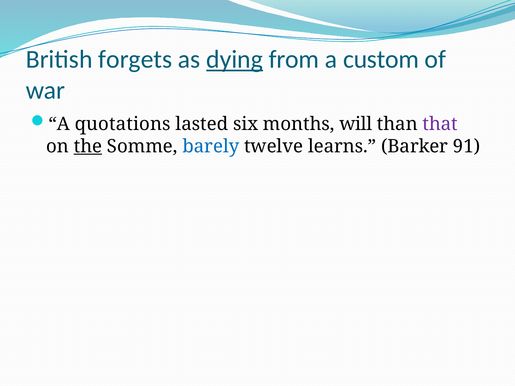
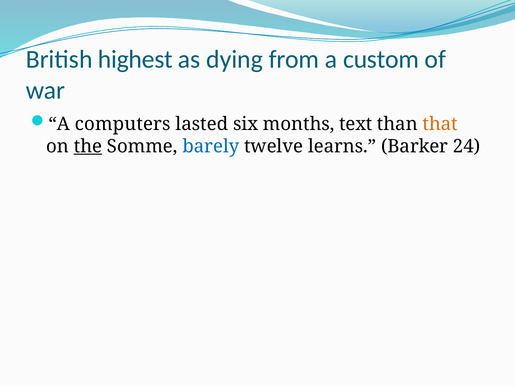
forgets: forgets -> highest
dying underline: present -> none
quotations: quotations -> computers
will: will -> text
that colour: purple -> orange
91: 91 -> 24
